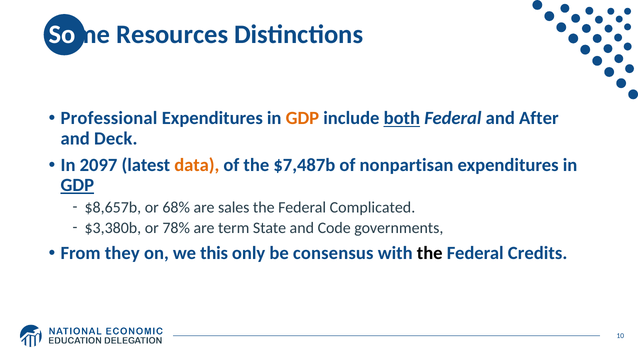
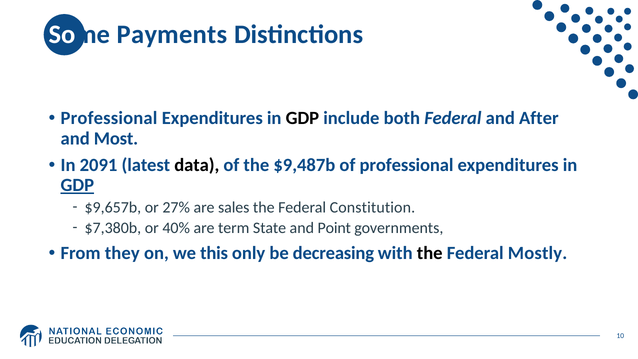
Resources: Resources -> Payments
GDP at (302, 118) colour: orange -> black
both underline: present -> none
Deck: Deck -> Most
2097: 2097 -> 2091
data colour: orange -> black
$7,487b: $7,487b -> $9,487b
of nonpartisan: nonpartisan -> professional
$8,657b: $8,657b -> $9,657b
68%: 68% -> 27%
Complicated: Complicated -> Constitution
$3,380b: $3,380b -> $7,380b
78%: 78% -> 40%
Code: Code -> Point
consensus: consensus -> decreasing
Credits: Credits -> Mostly
